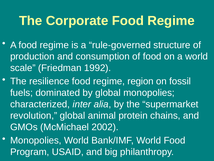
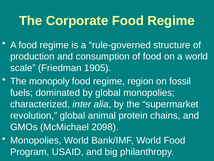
1992: 1992 -> 1905
resilience: resilience -> monopoly
2002: 2002 -> 2098
